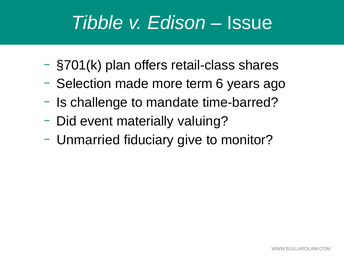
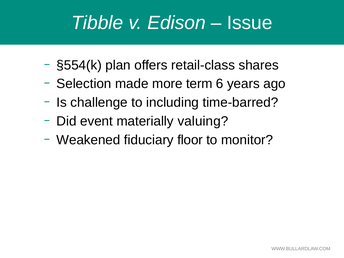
§701(k: §701(k -> §554(k
mandate: mandate -> including
Unmarried: Unmarried -> Weakened
give: give -> floor
